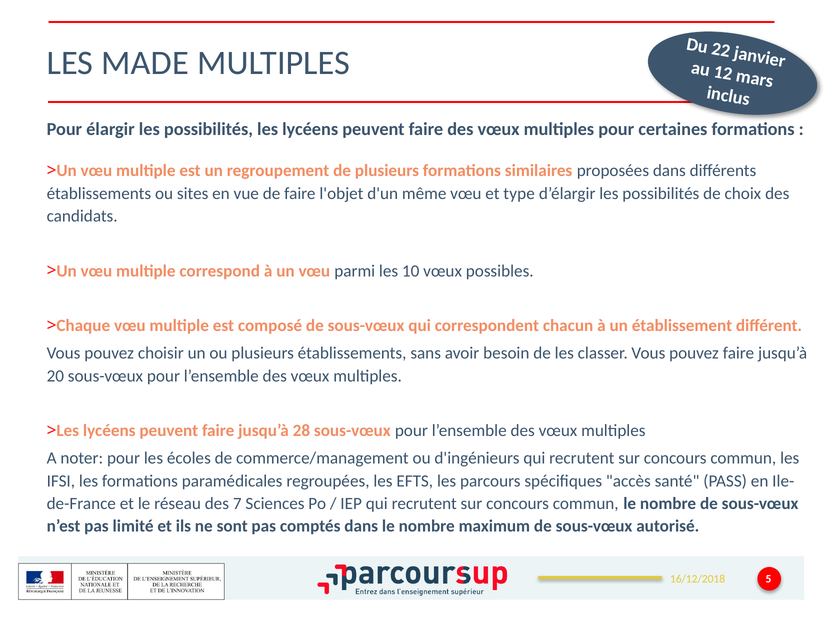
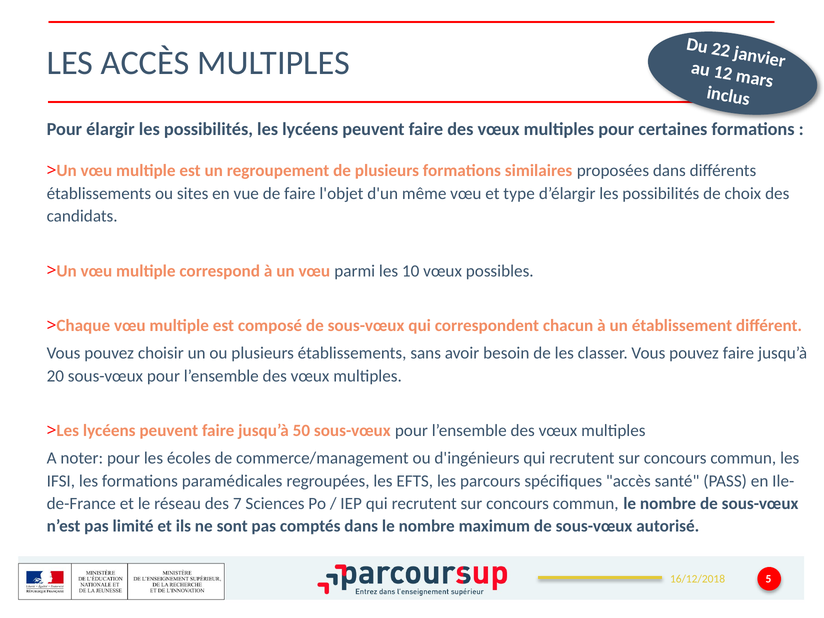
LES MADE: MADE -> ACCÈS
28: 28 -> 50
